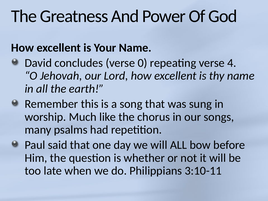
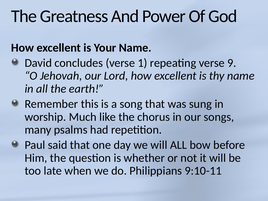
0: 0 -> 1
4: 4 -> 9
3:10-11: 3:10-11 -> 9:10-11
